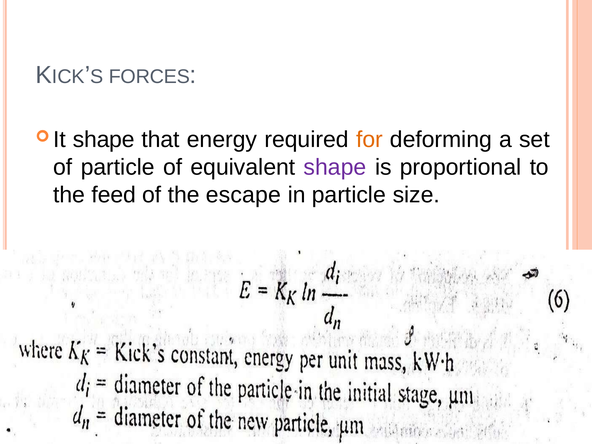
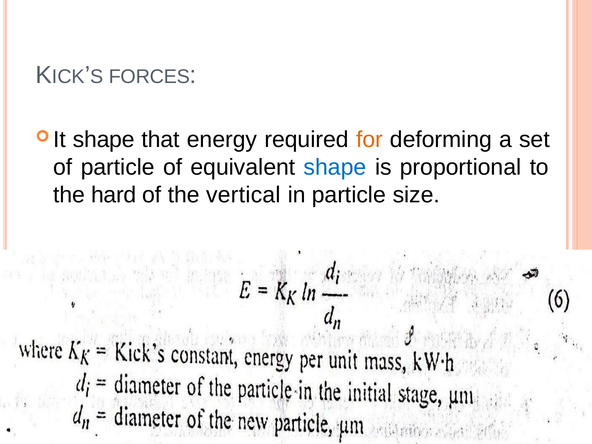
shape at (335, 167) colour: purple -> blue
feed: feed -> hard
escape: escape -> vertical
